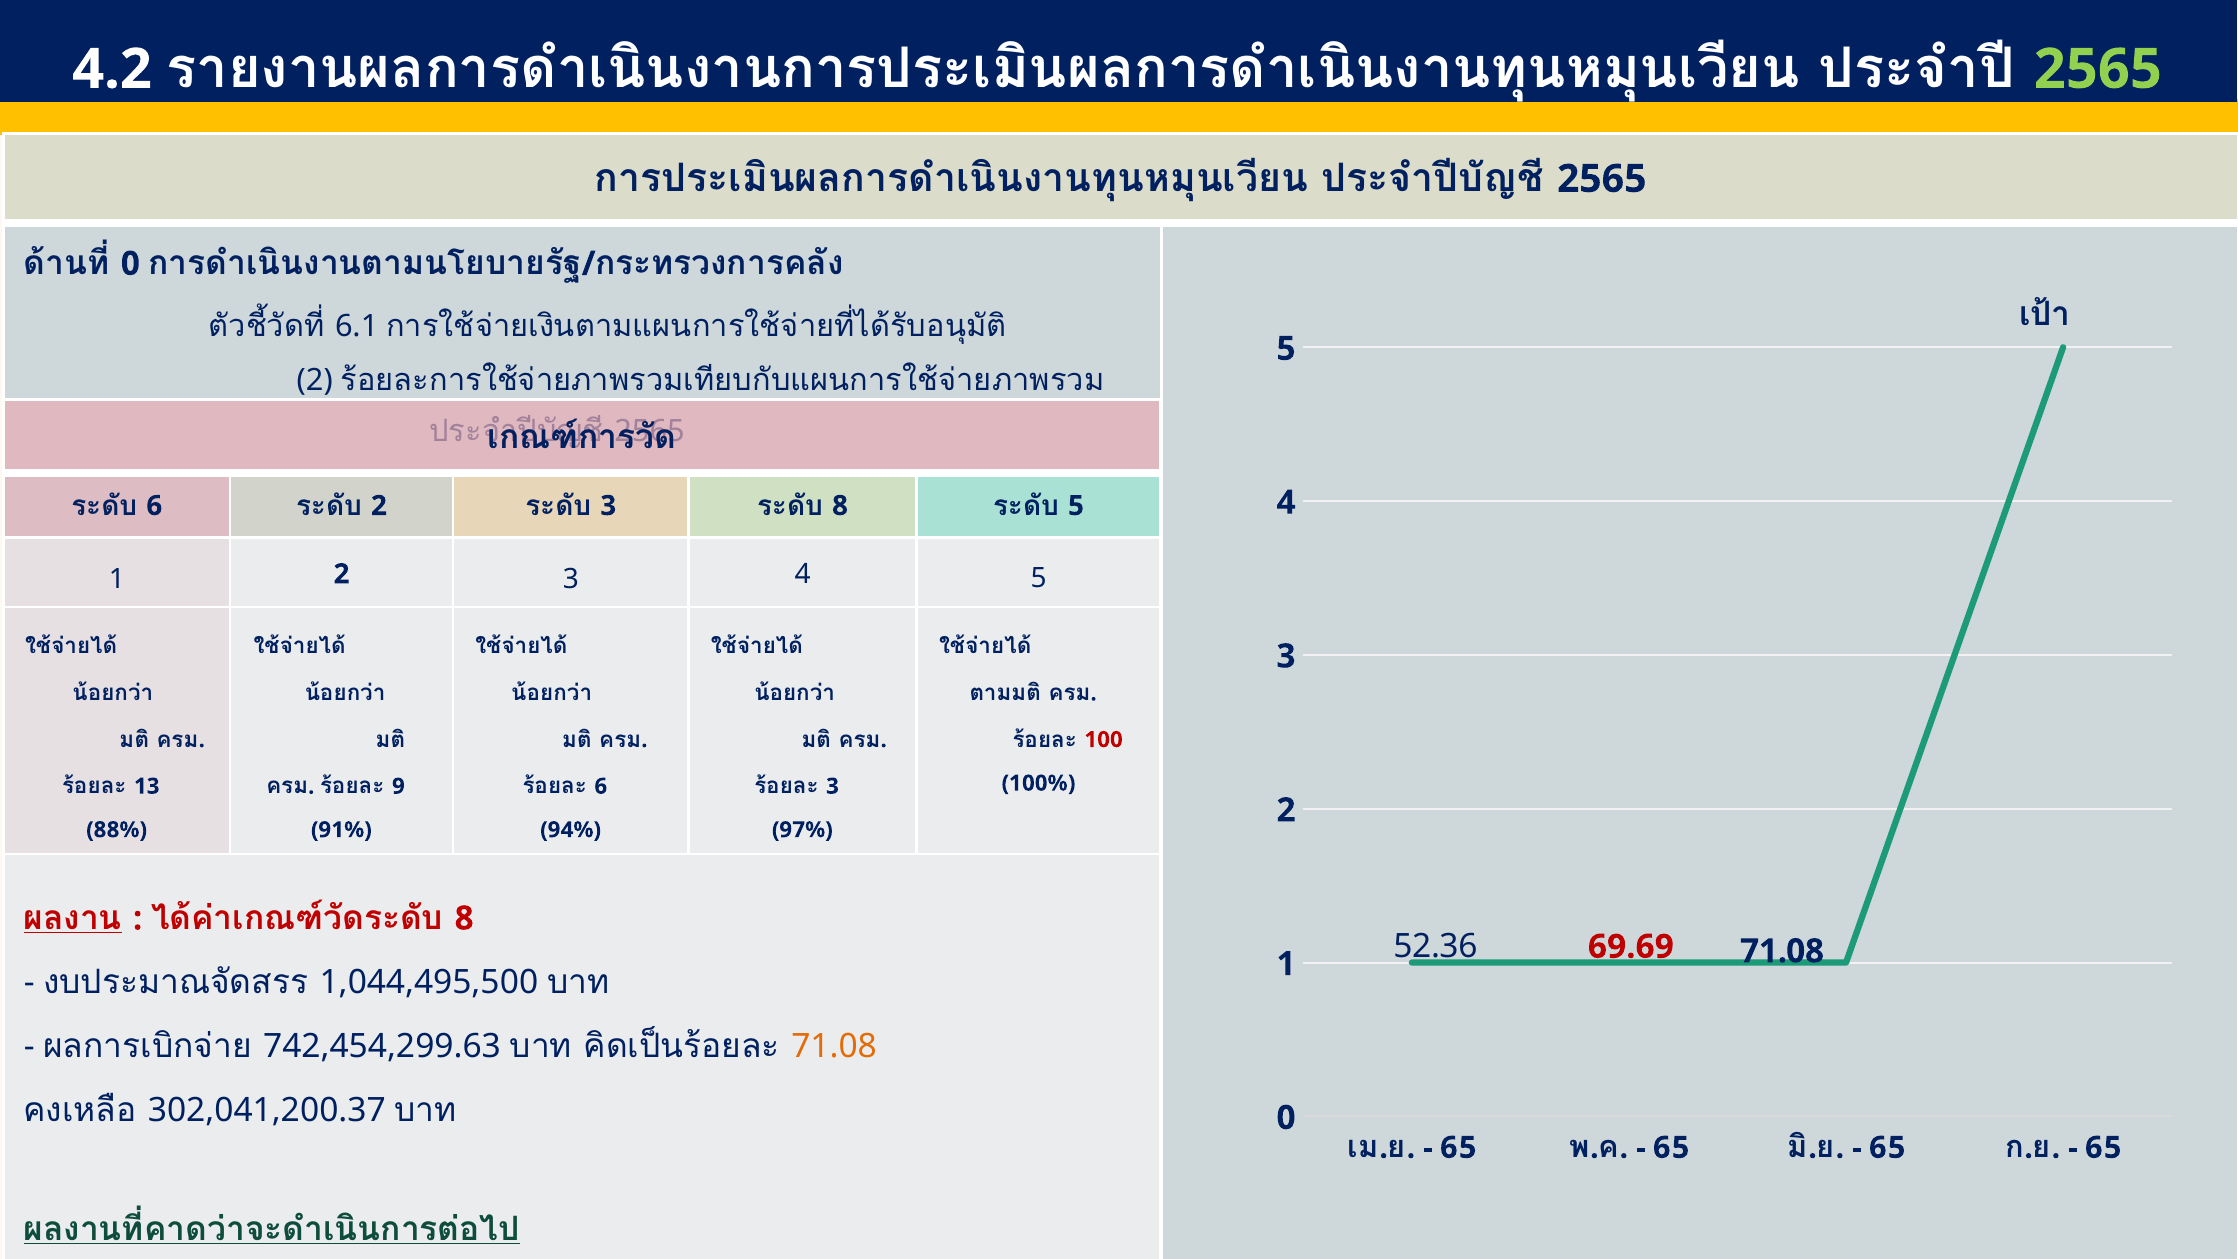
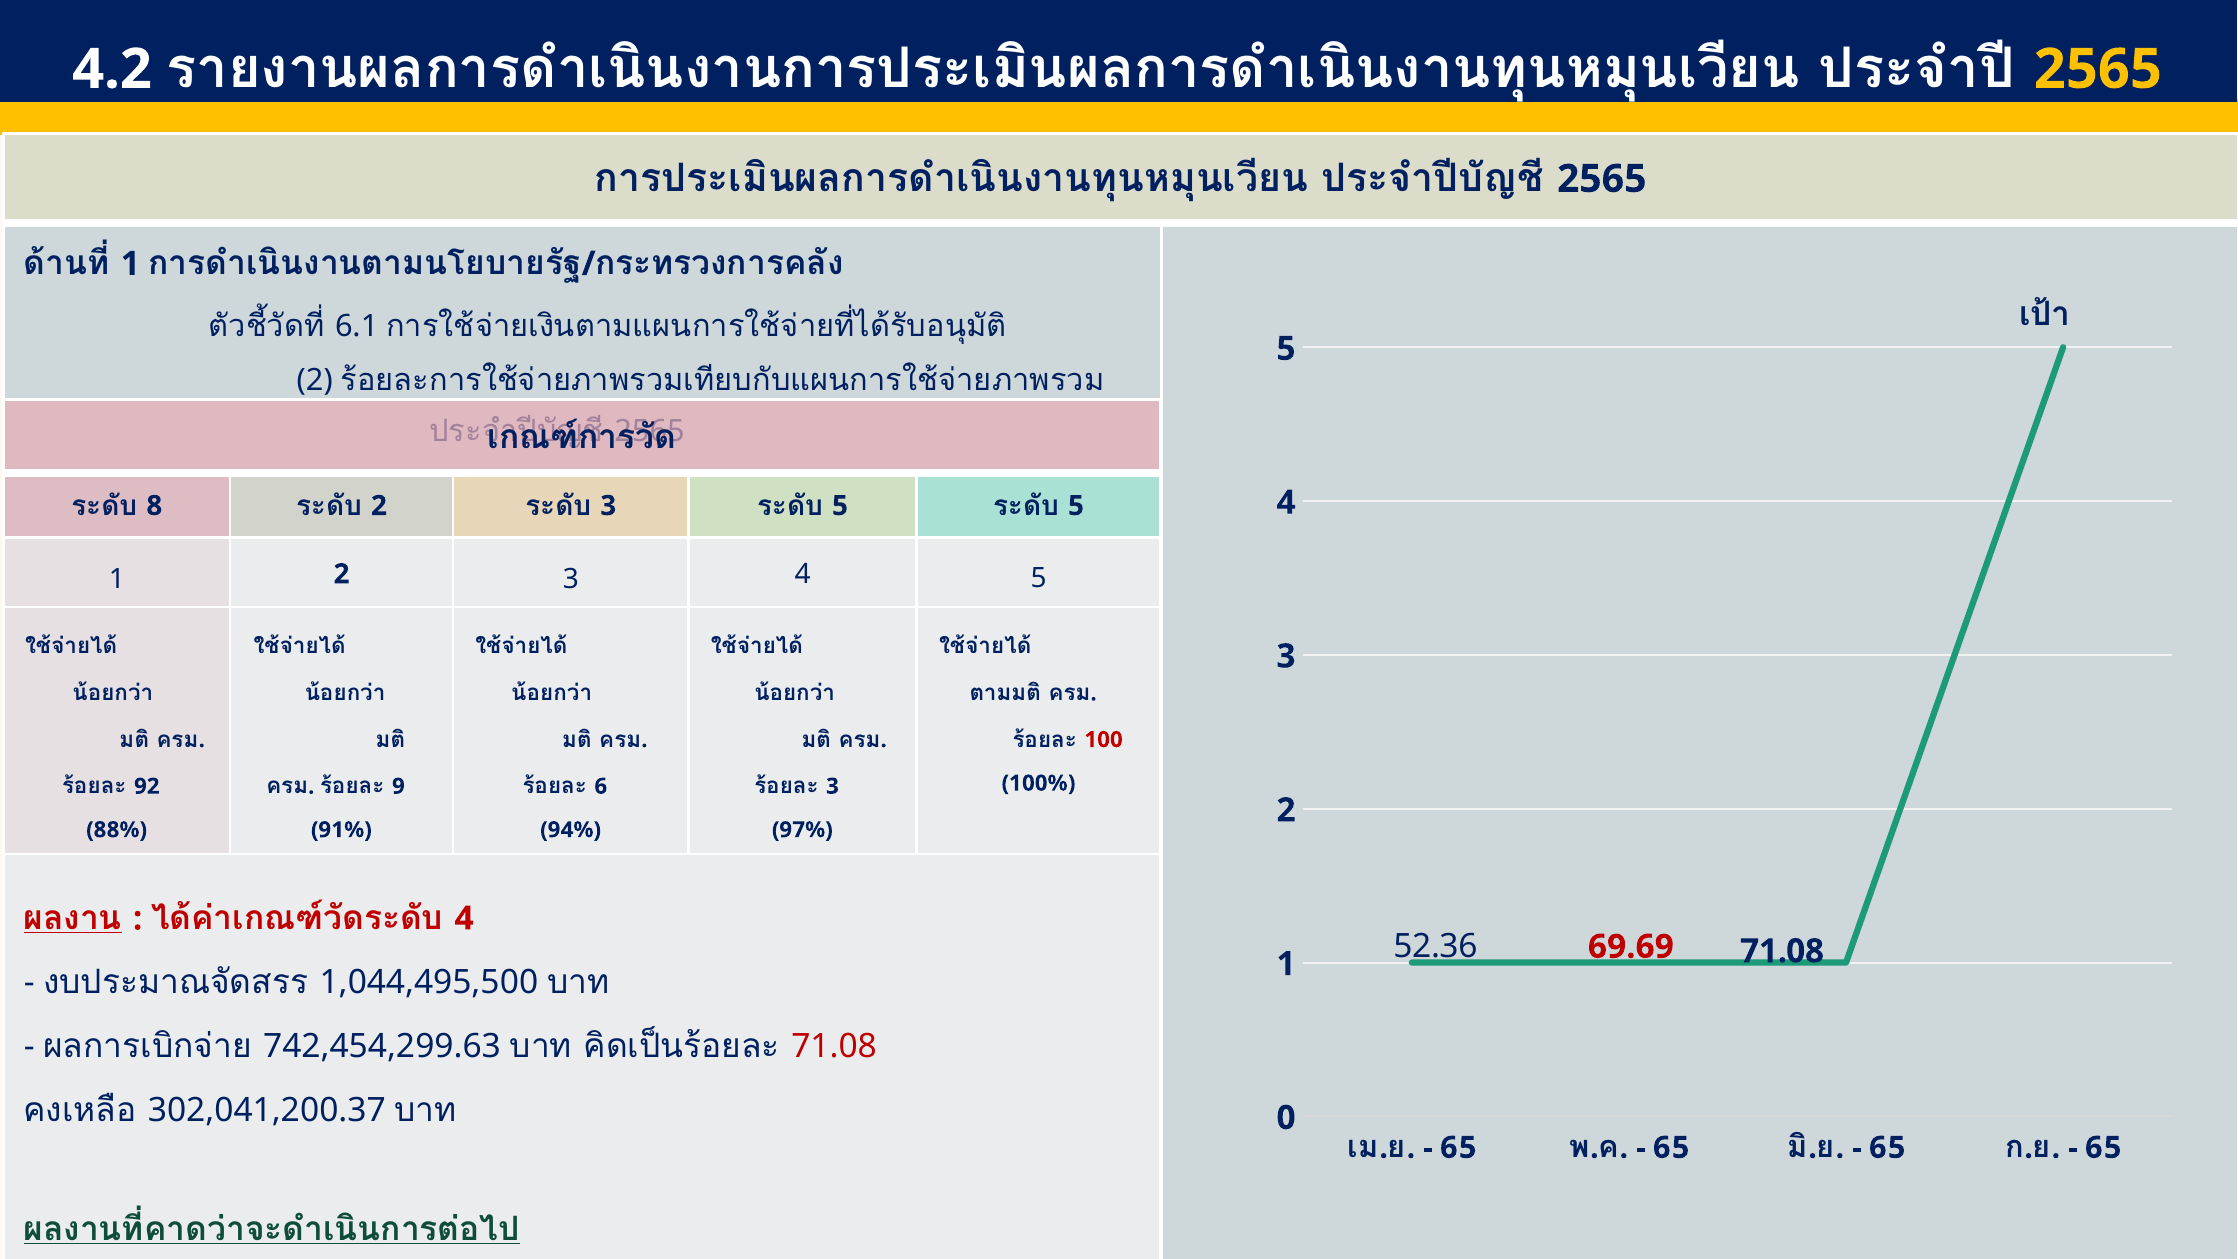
2565 at (2098, 69) colour: light green -> yellow
0 at (130, 264): 0 -> 1
6 at (154, 506): 6 -> 8
8 at (840, 506): 8 -> 5
13: 13 -> 92
8 at (464, 918): 8 -> 4
71.08 at (834, 1046) colour: orange -> red
